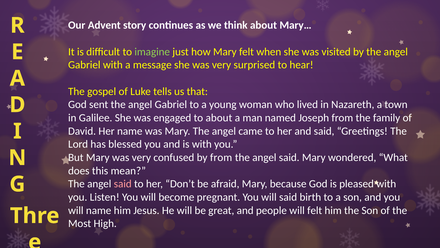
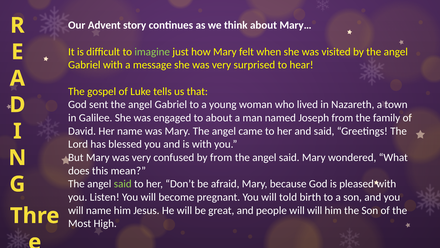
said at (123, 184) colour: pink -> light green
will said: said -> told
will felt: felt -> will
